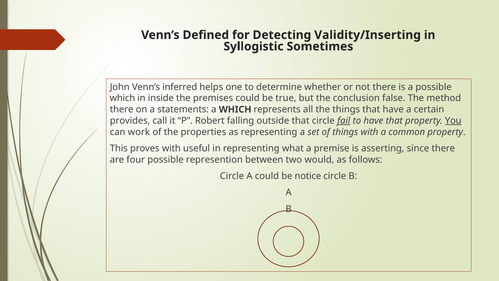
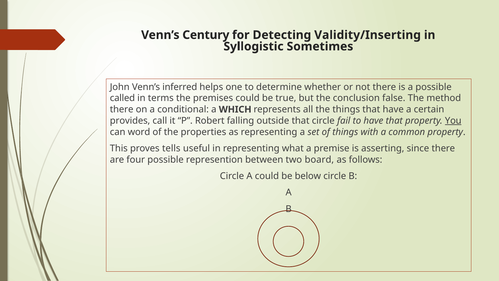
Defined: Defined -> Century
which at (122, 98): which -> called
inside: inside -> terms
statements: statements -> conditional
fail underline: present -> none
work: work -> word
proves with: with -> tells
would: would -> board
notice: notice -> below
